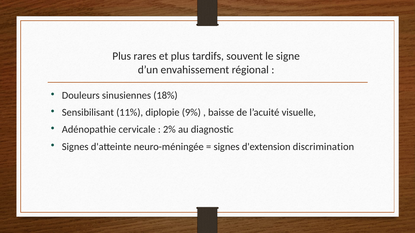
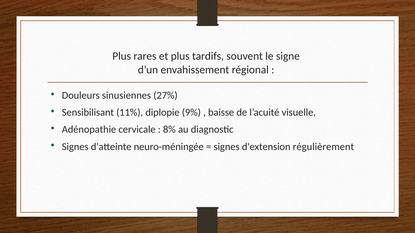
18%: 18% -> 27%
2%: 2% -> 8%
discrimination: discrimination -> régulièrement
